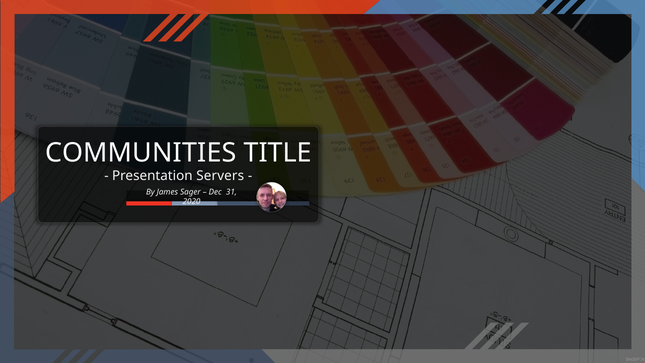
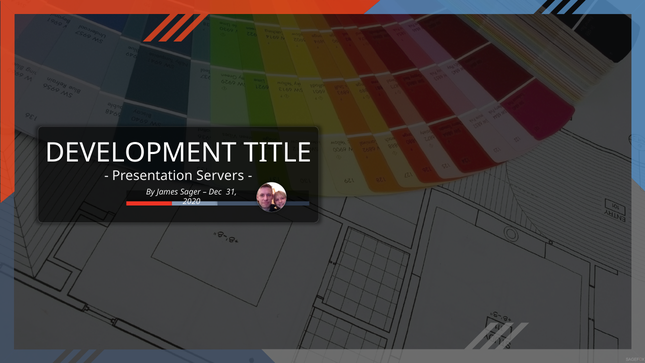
COMMUNITIES: COMMUNITIES -> DEVELOPMENT
